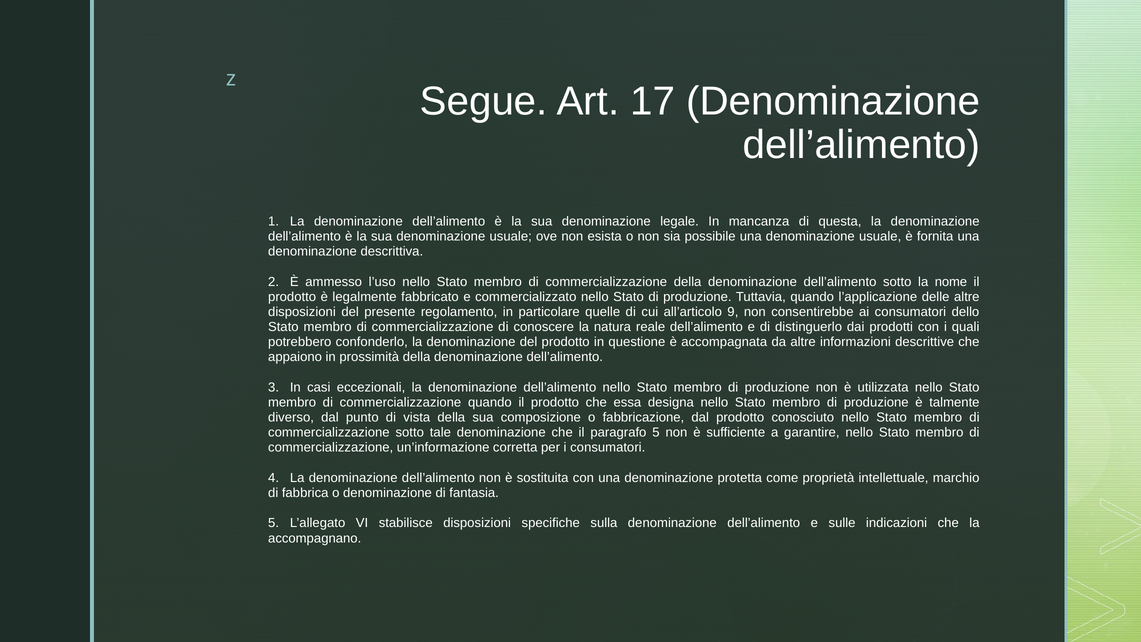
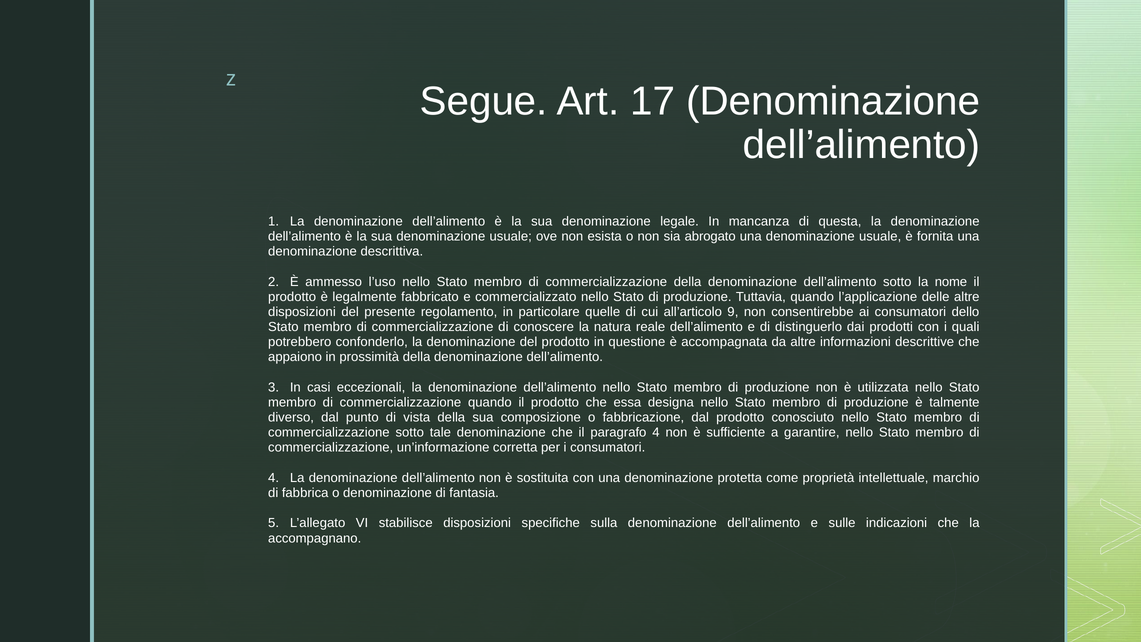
possibile: possibile -> abrogato
paragrafo 5: 5 -> 4
